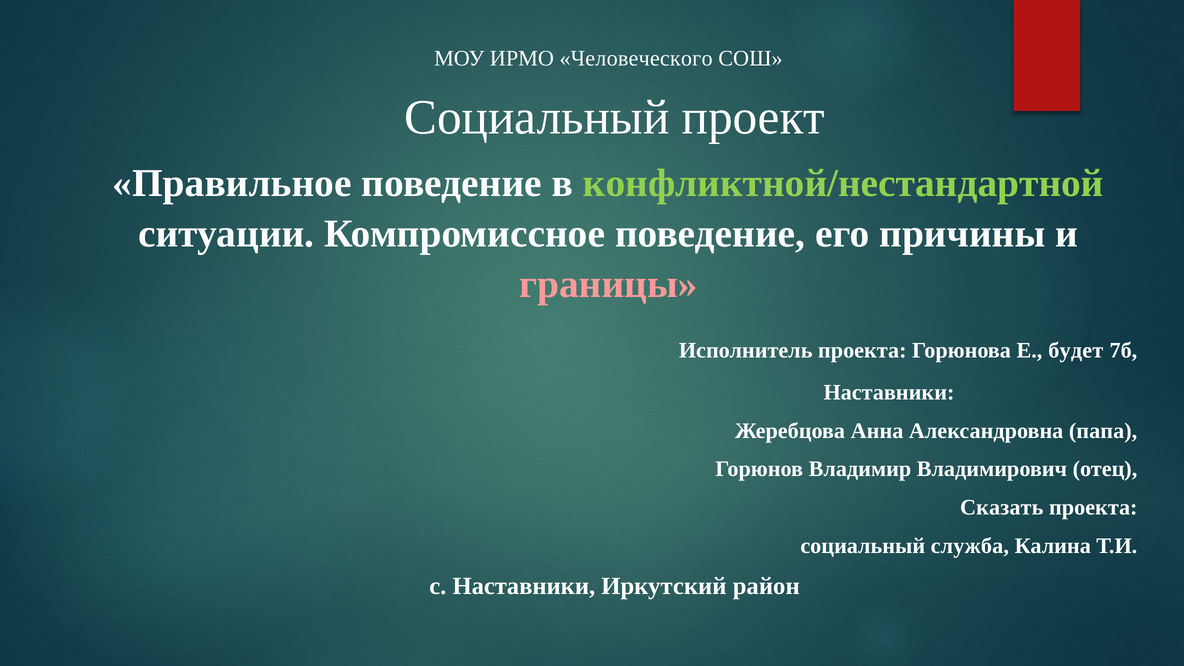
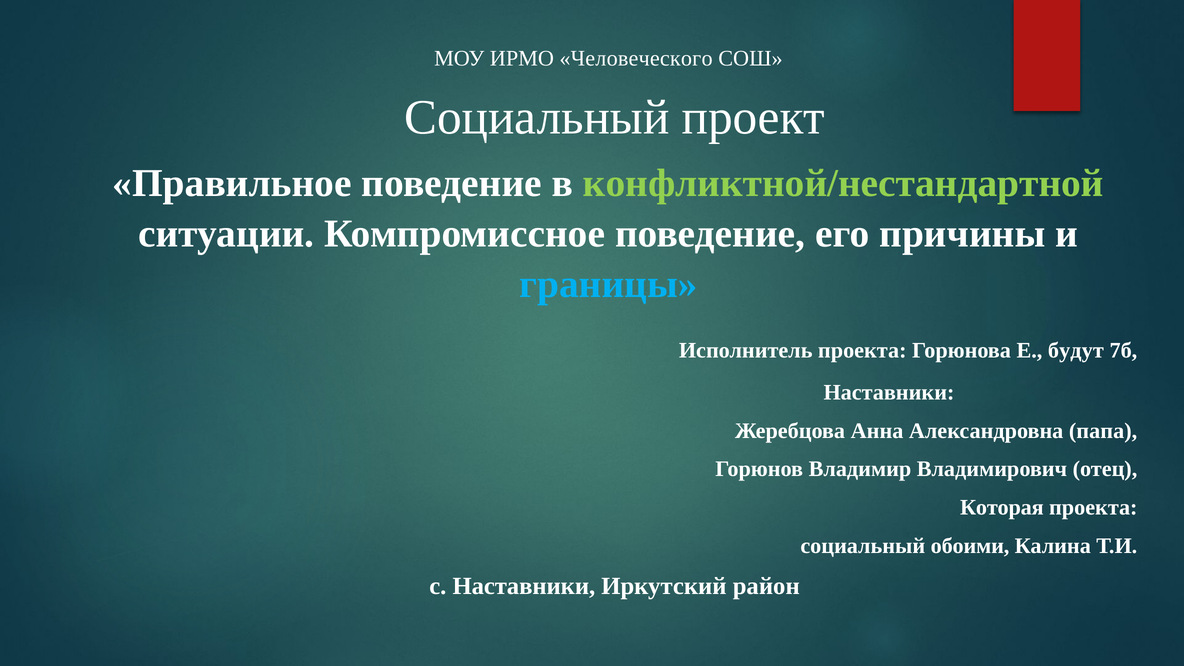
границы colour: pink -> light blue
будет: будет -> будут
Сказать: Сказать -> Которая
служба: служба -> обоими
